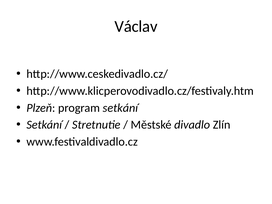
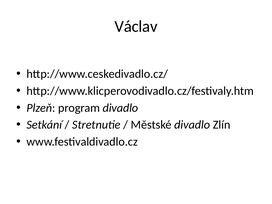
program setkání: setkání -> divadlo
